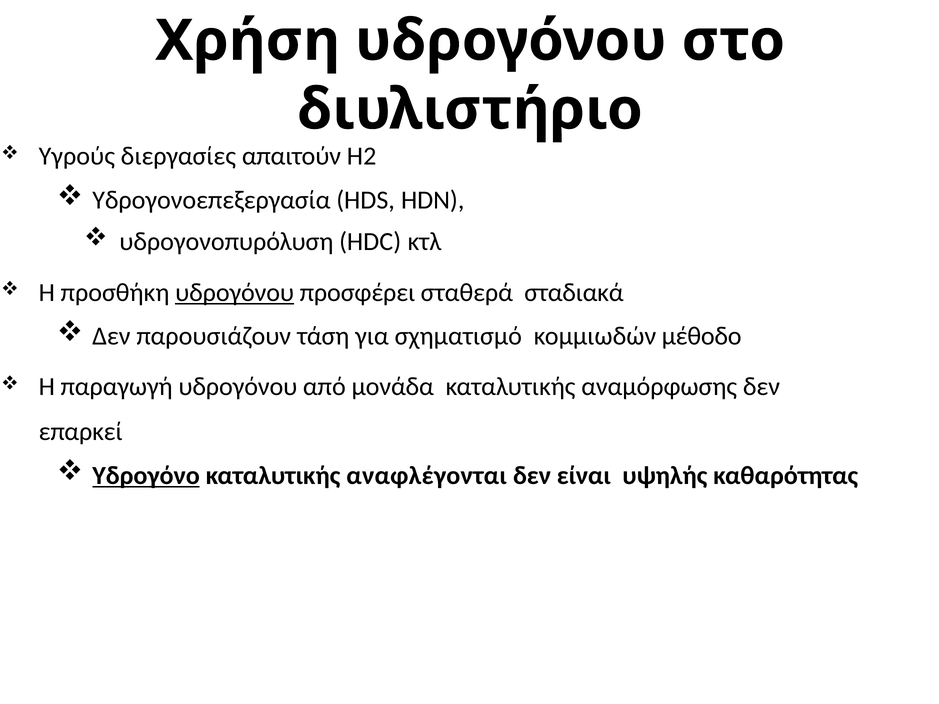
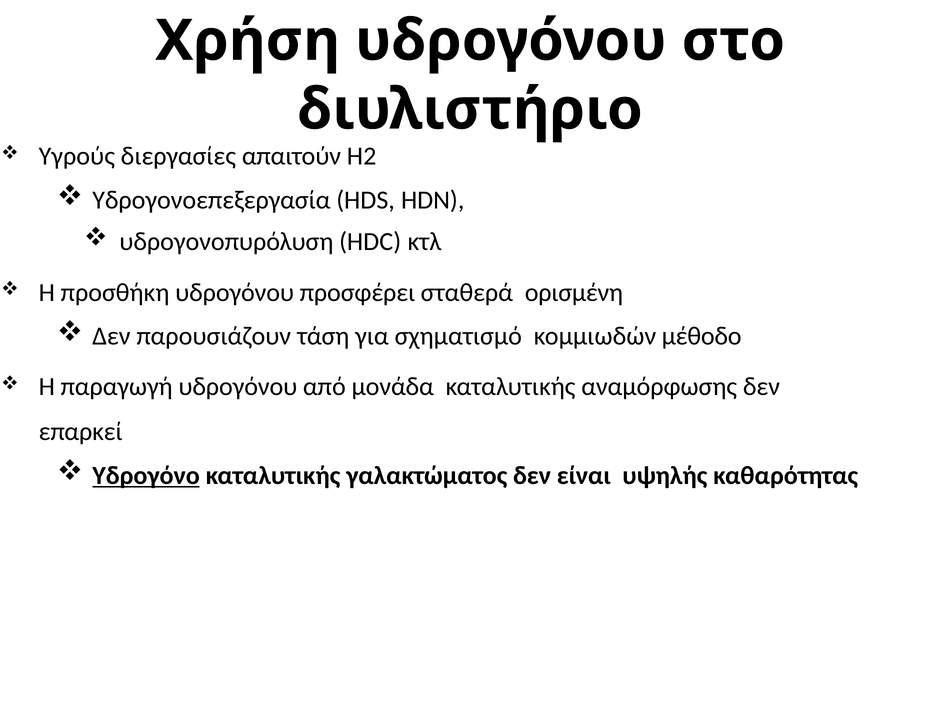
υδρογόνου at (235, 293) underline: present -> none
σταδιακά: σταδιακά -> ορισμένη
αναφλέγονται: αναφλέγονται -> γαλακτώματος
